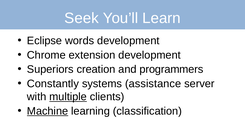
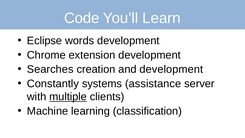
Seek: Seek -> Code
Superiors: Superiors -> Searches
and programmers: programmers -> development
Machine underline: present -> none
